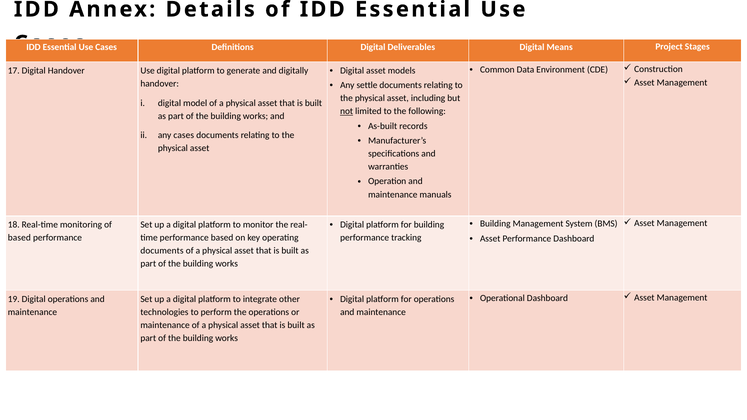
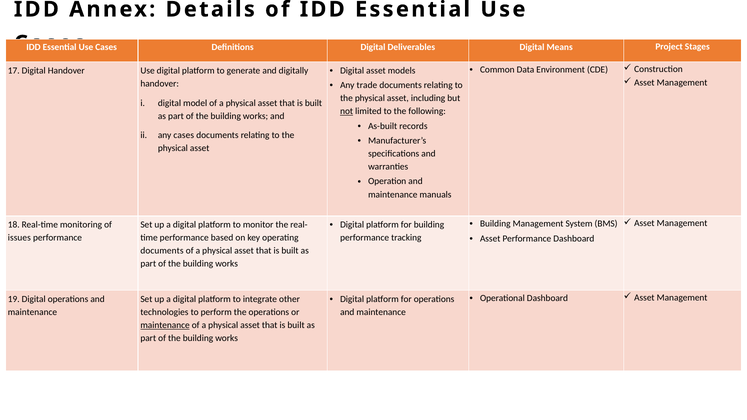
settle: settle -> trade
based at (19, 238): based -> issues
maintenance at (165, 325) underline: none -> present
